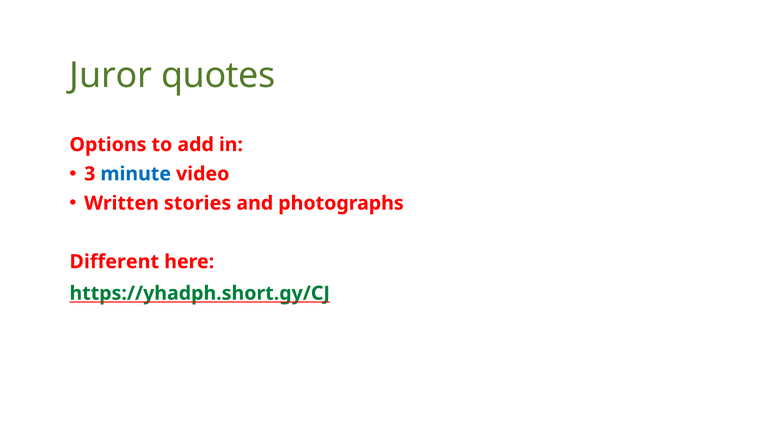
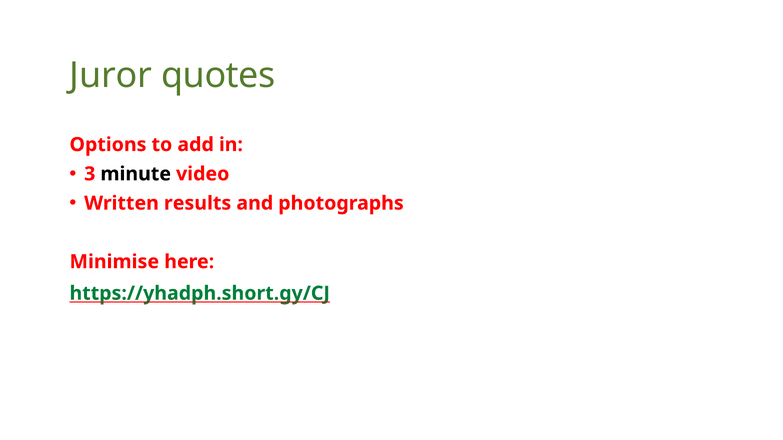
minute colour: blue -> black
stories: stories -> results
Different: Different -> Minimise
